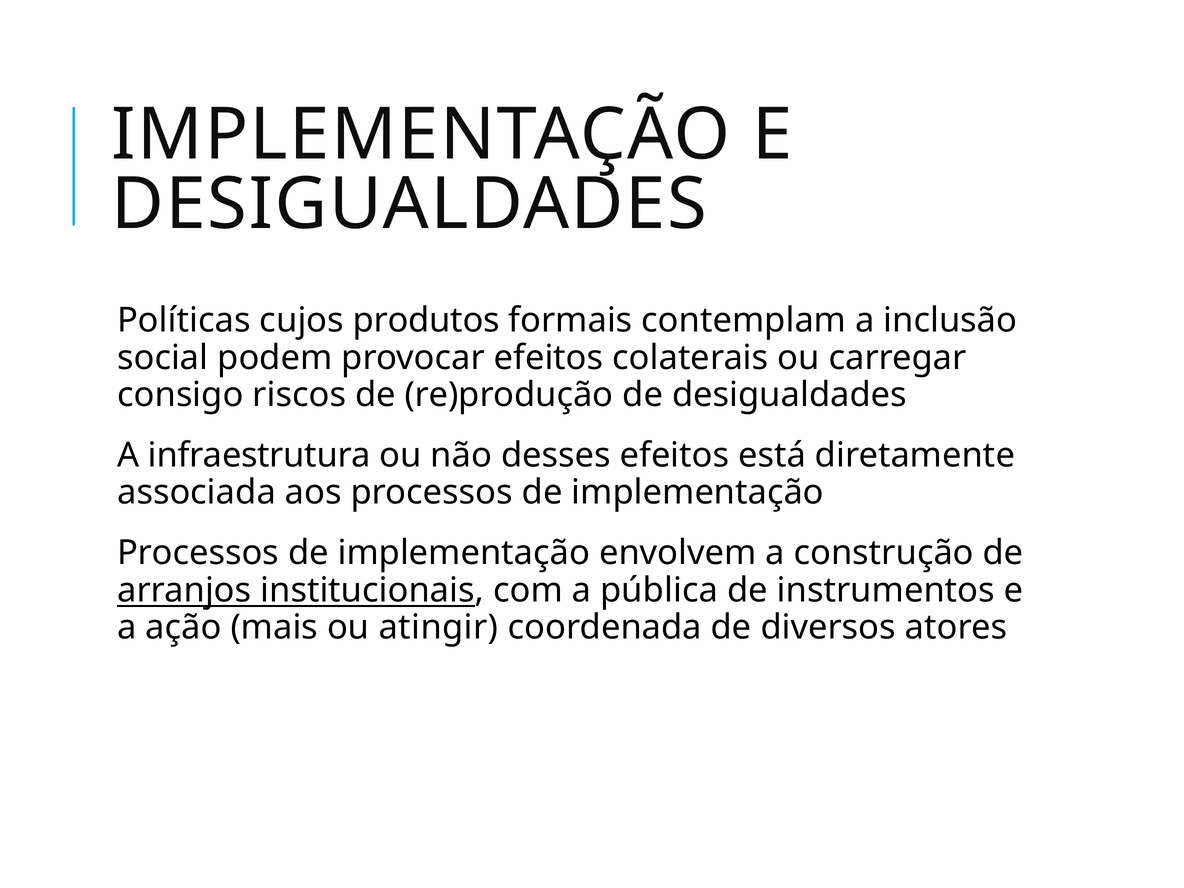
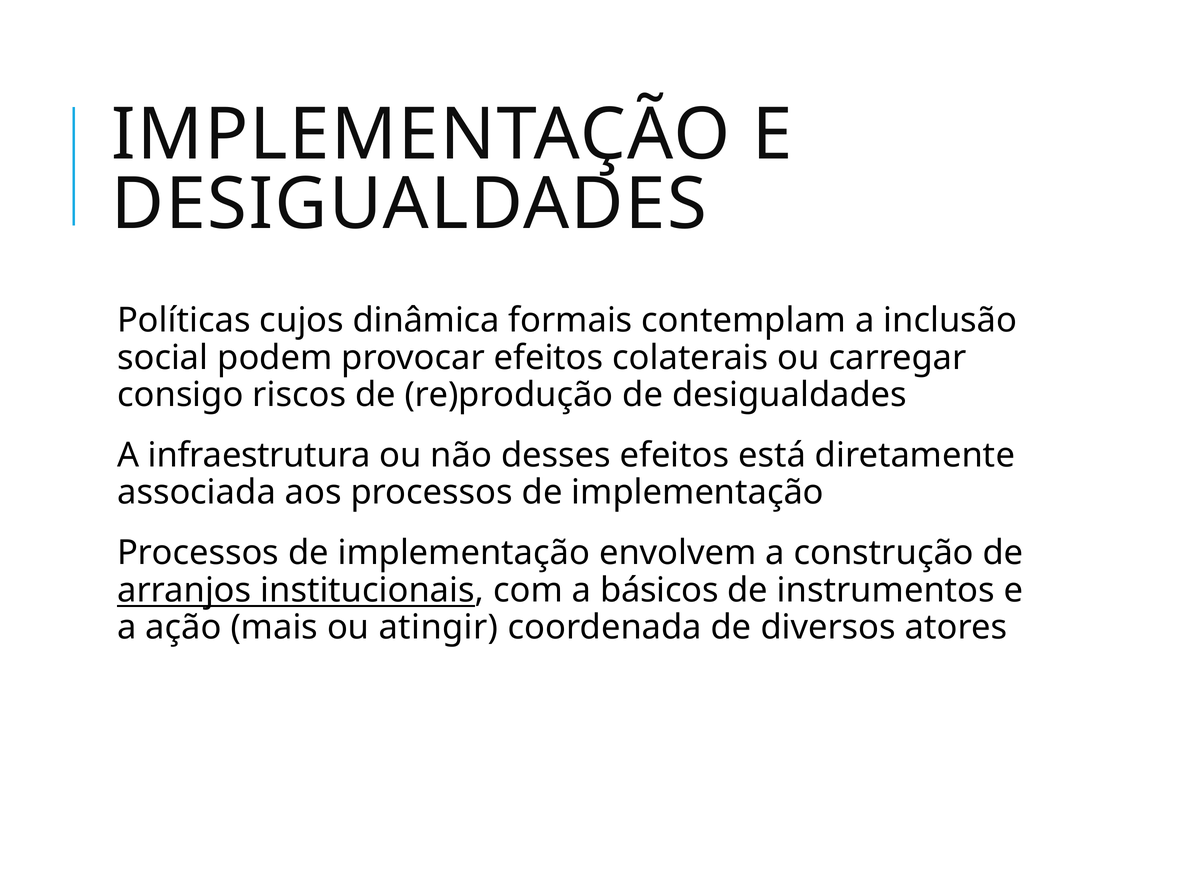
produtos: produtos -> dinâmica
pública: pública -> básicos
